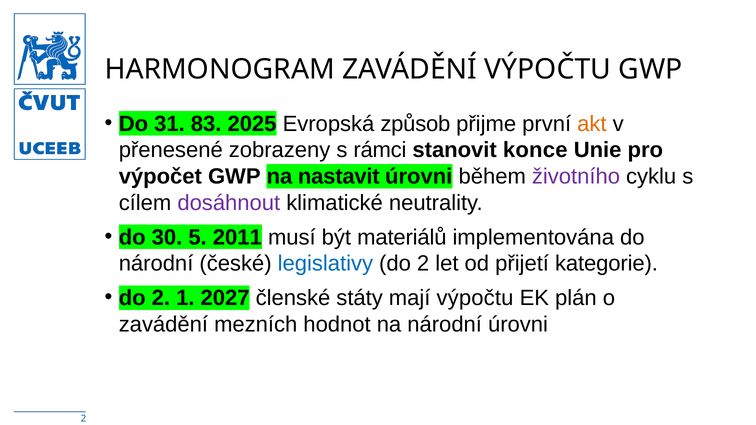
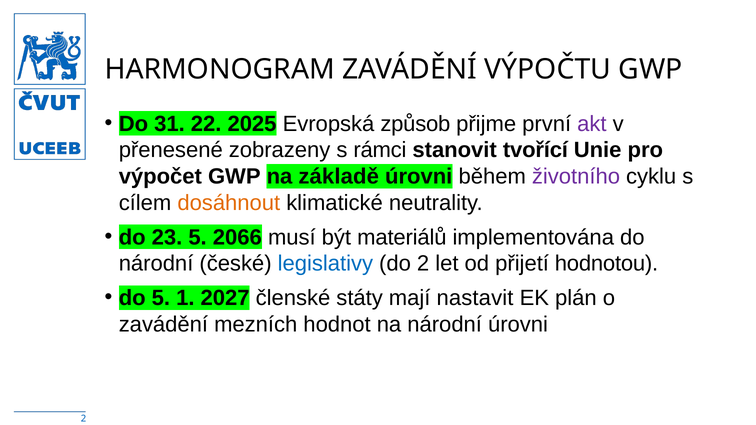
83: 83 -> 22
akt colour: orange -> purple
konce: konce -> tvořící
nastavit: nastavit -> základě
dosáhnout colour: purple -> orange
30: 30 -> 23
2011: 2011 -> 2066
kategorie: kategorie -> hodnotou
2 at (161, 298): 2 -> 5
mají výpočtu: výpočtu -> nastavit
